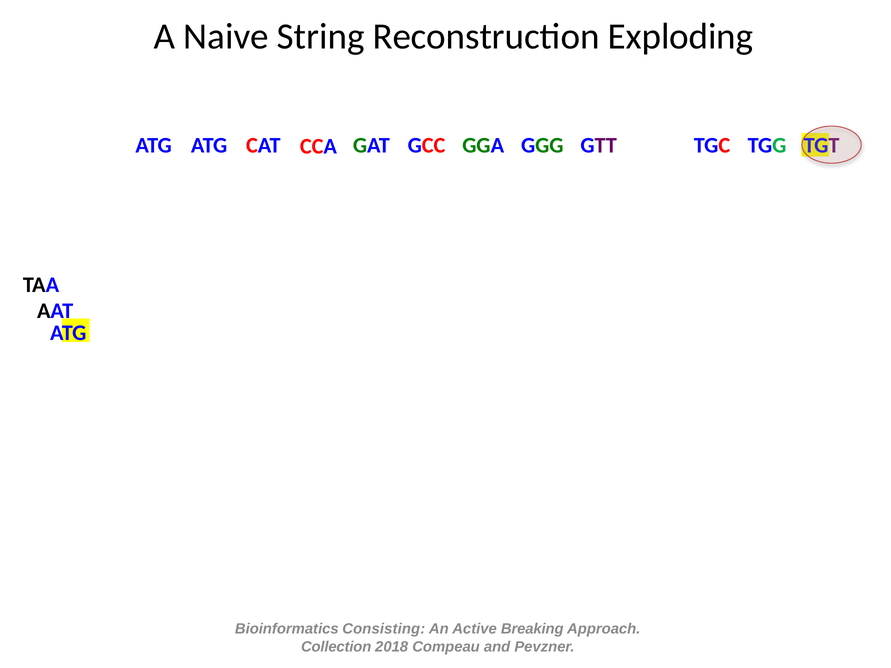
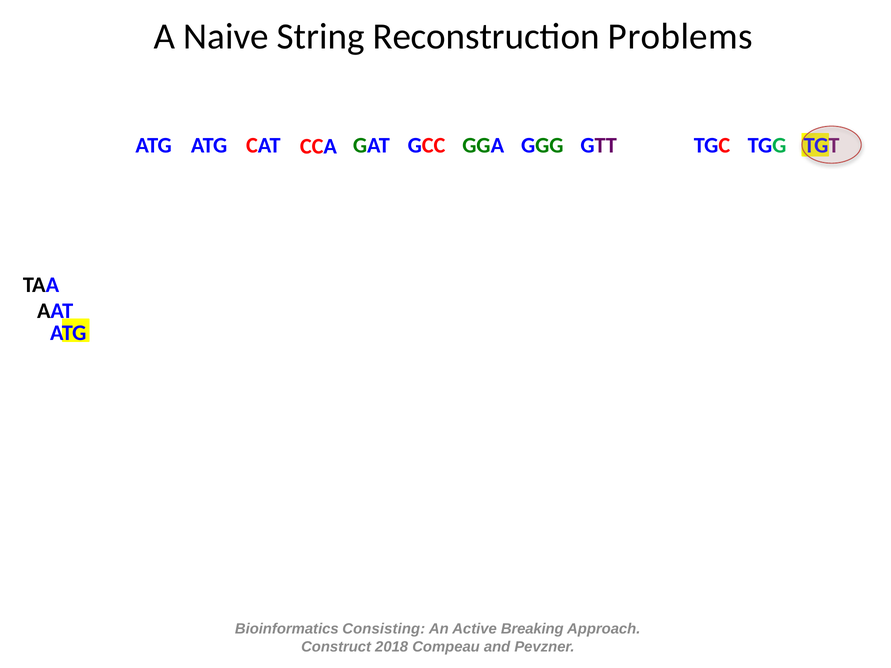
Exploding: Exploding -> Problems
Collection: Collection -> Construct
